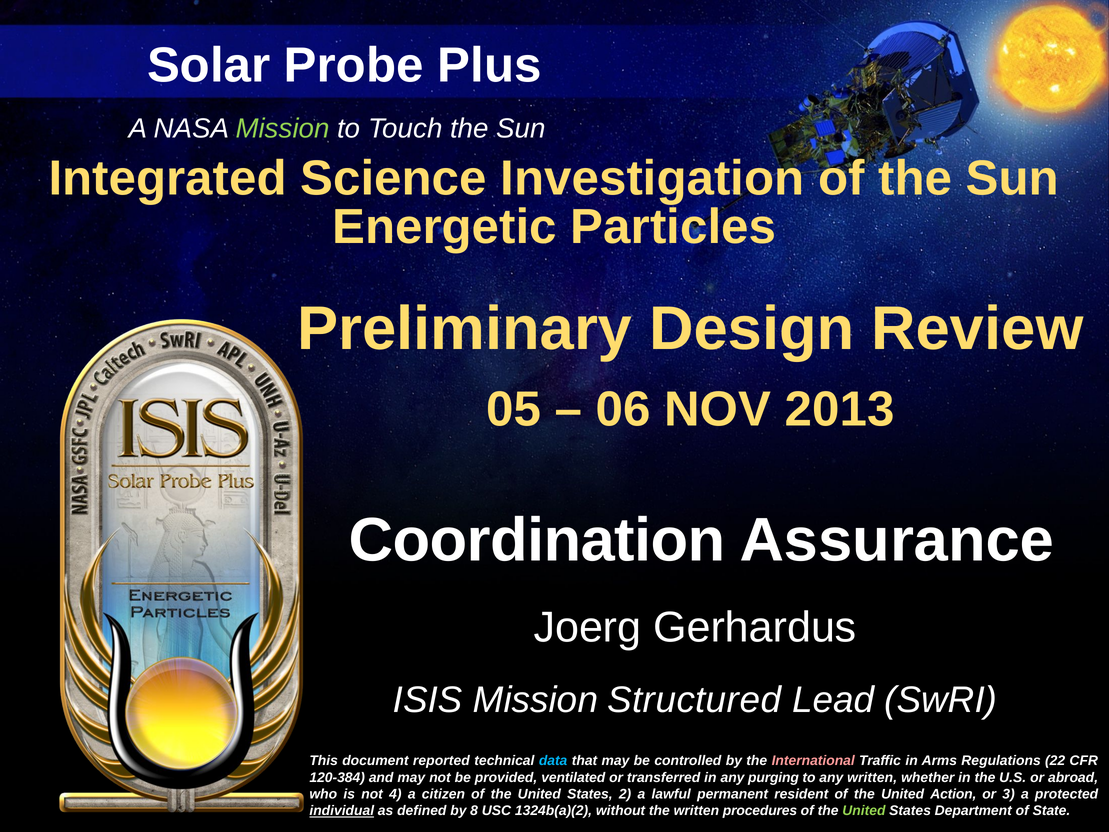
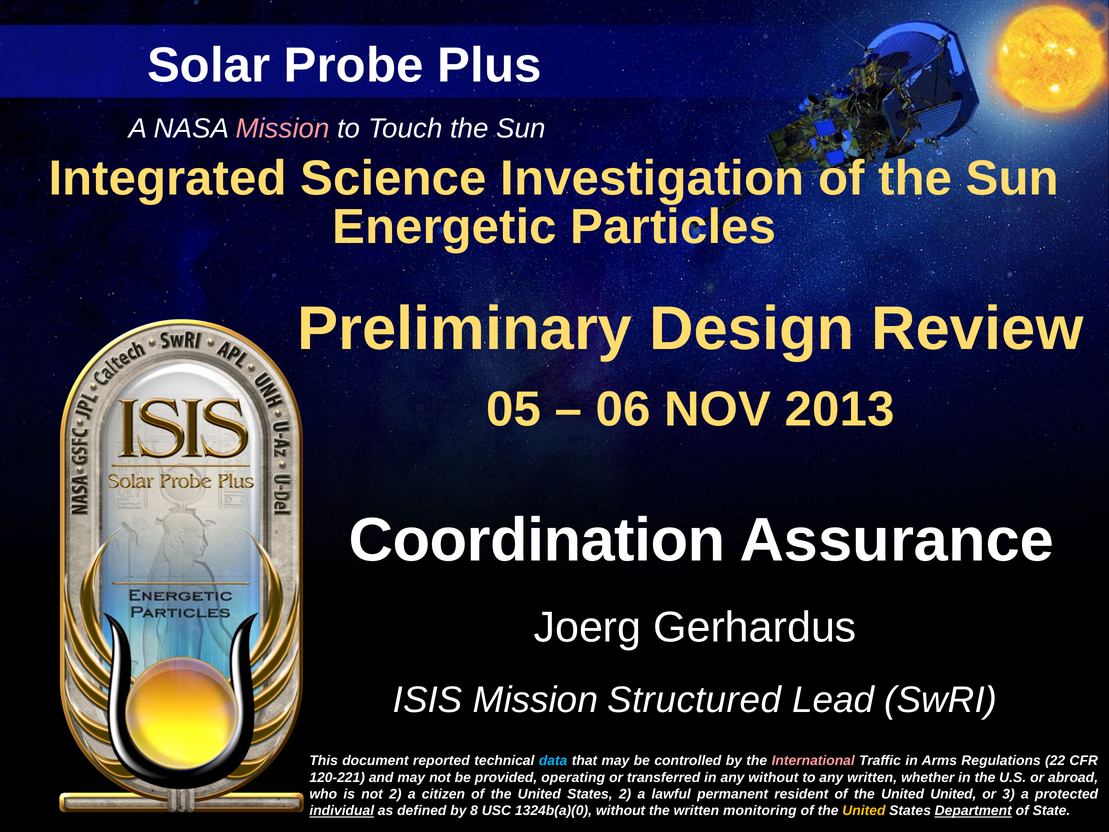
Mission at (283, 129) colour: light green -> pink
120-384: 120-384 -> 120-221
ventilated: ventilated -> operating
any purging: purging -> without
not 4: 4 -> 2
United Action: Action -> United
1324b(a)(2: 1324b(a)(2 -> 1324b(a)(0
procedures: procedures -> monitoring
United at (864, 811) colour: light green -> yellow
Department underline: none -> present
